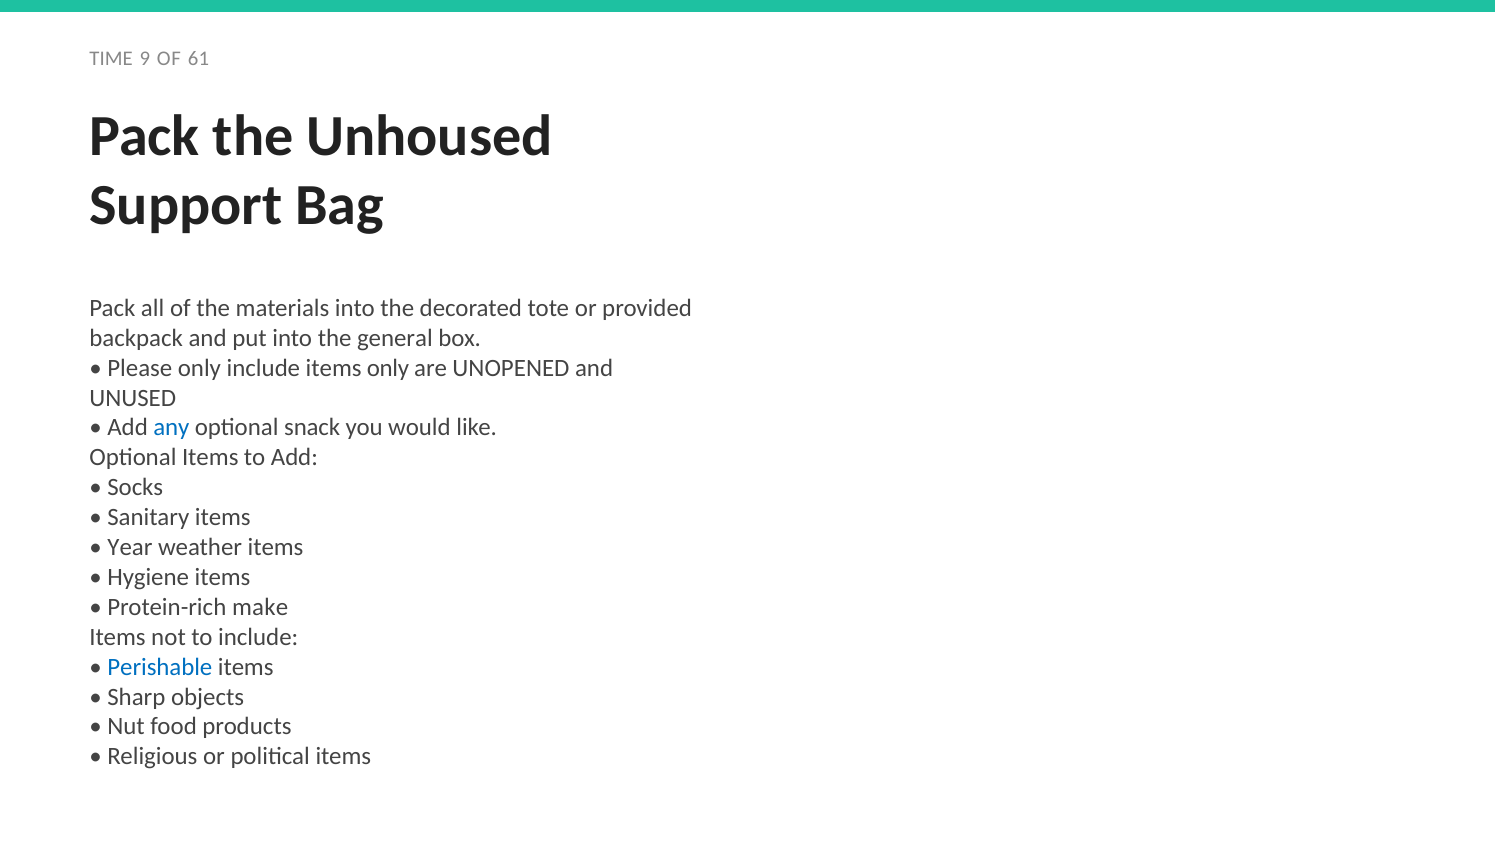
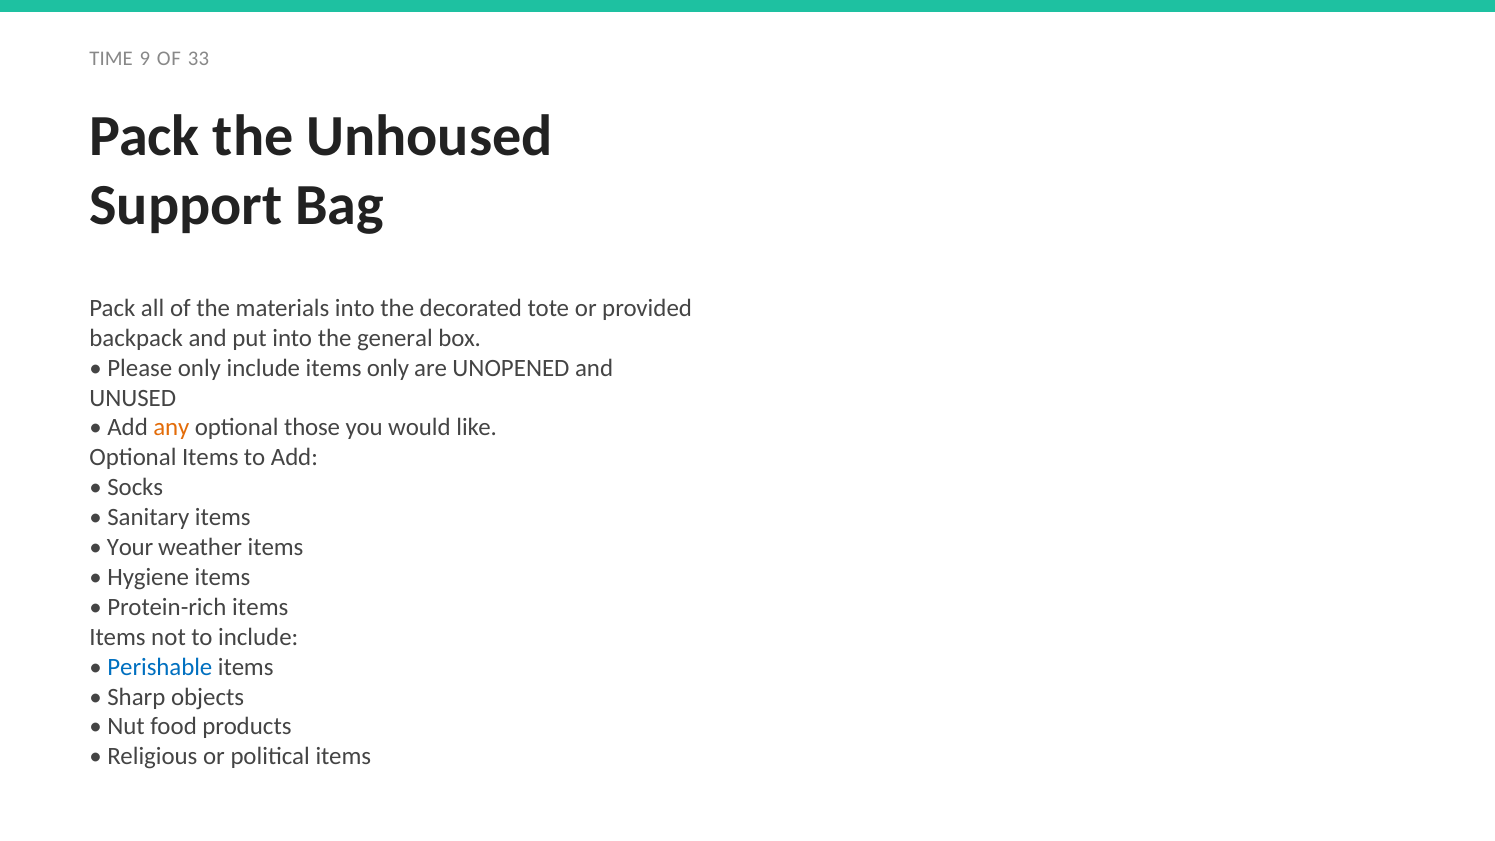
61: 61 -> 33
any colour: blue -> orange
snack: snack -> those
Year: Year -> Your
Protein-rich make: make -> items
